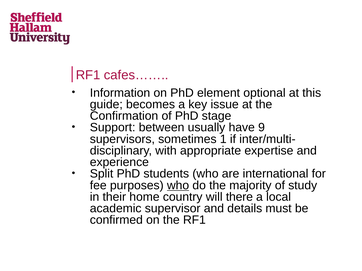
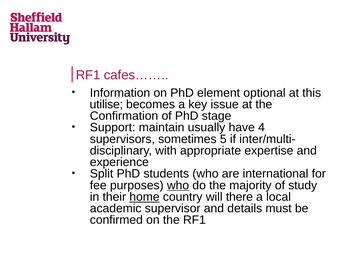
guide: guide -> utilise
between: between -> maintain
9: 9 -> 4
1: 1 -> 5
home underline: none -> present
